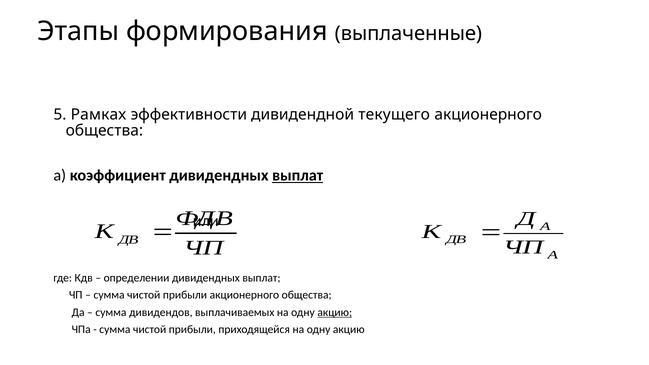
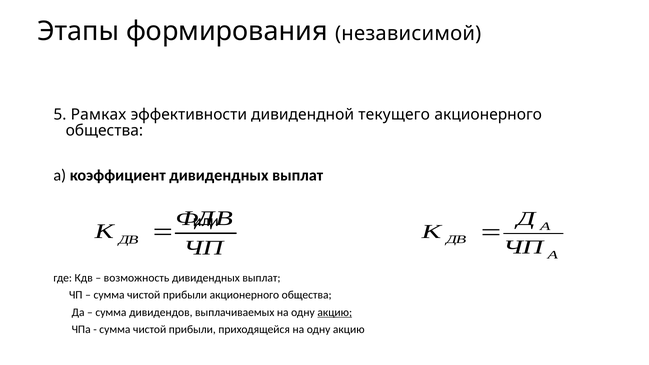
выплаченные: выплаченные -> независимой
выплат at (298, 176) underline: present -> none
определении: определении -> возможность
